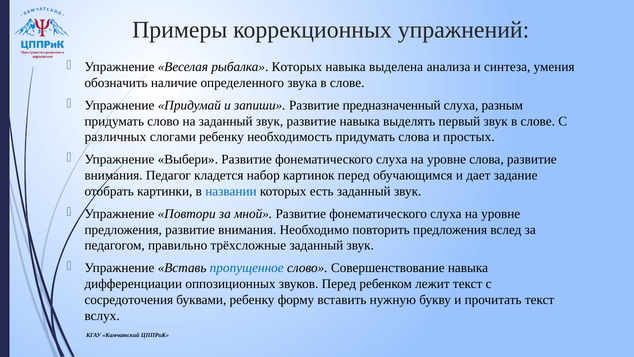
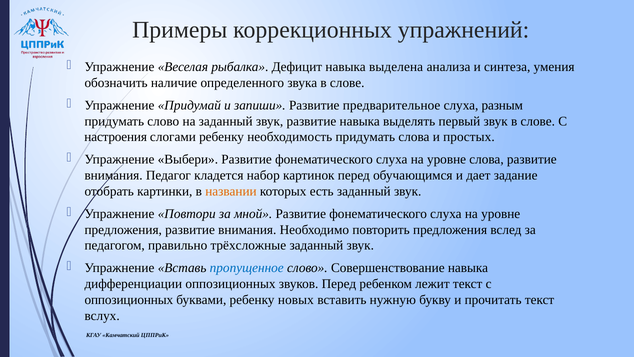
рыбалка Которых: Которых -> Дефицит
предназначенный: предназначенный -> предварительное
различных: различных -> настроения
названии colour: blue -> orange
сосредоточения at (129, 299): сосредоточения -> оппозиционных
форму: форму -> новых
